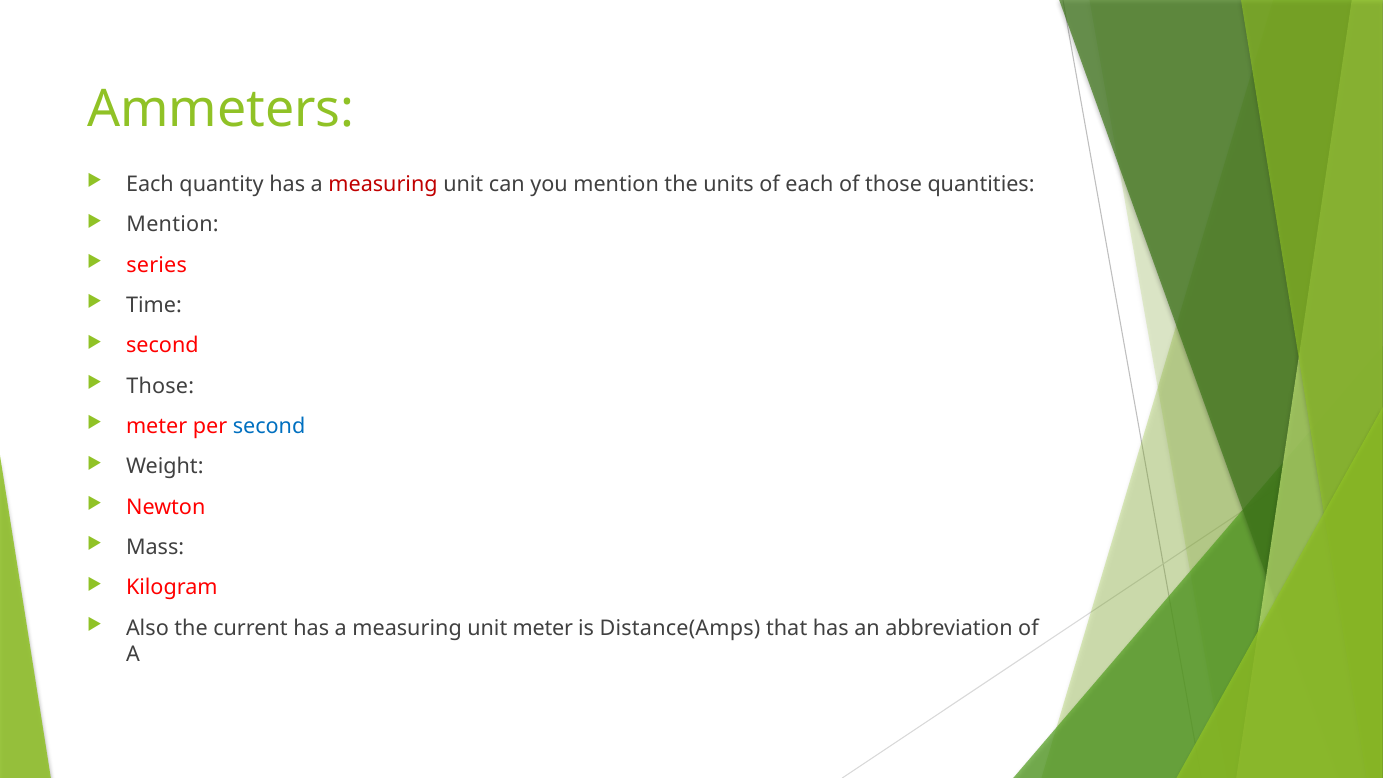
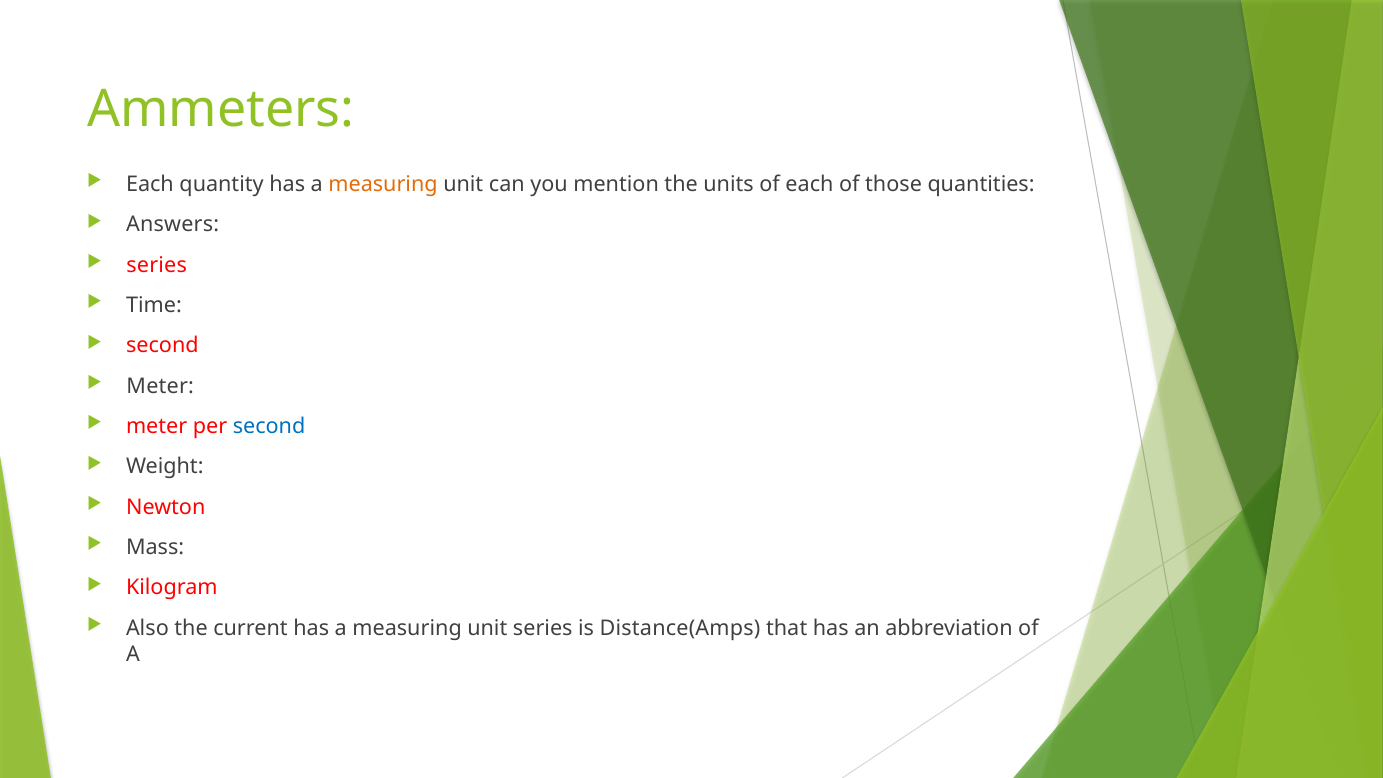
measuring at (383, 184) colour: red -> orange
Mention at (173, 225): Mention -> Answers
Those at (160, 386): Those -> Meter
unit meter: meter -> series
